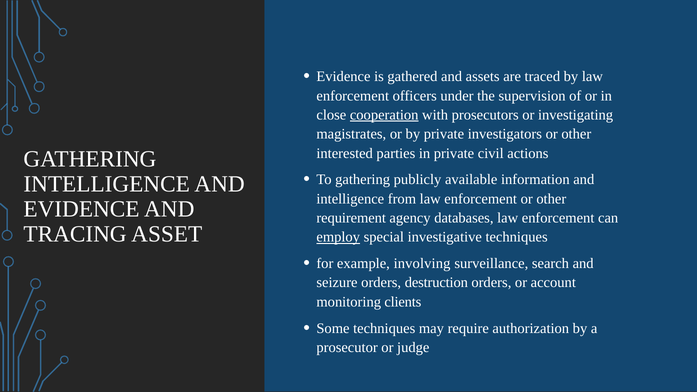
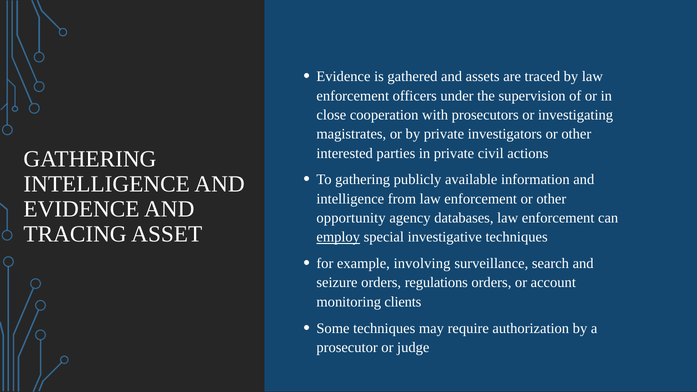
cooperation underline: present -> none
requirement: requirement -> opportunity
destruction: destruction -> regulations
